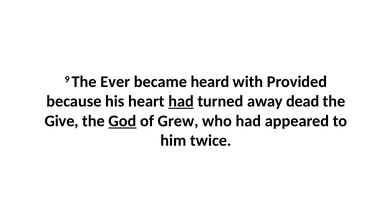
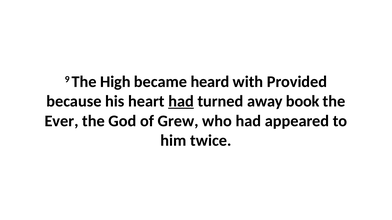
Ever: Ever -> High
dead: dead -> book
Give: Give -> Ever
God underline: present -> none
